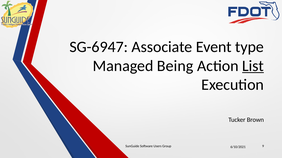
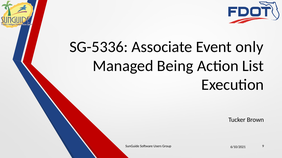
SG-6947: SG-6947 -> SG-5336
type: type -> only
List underline: present -> none
